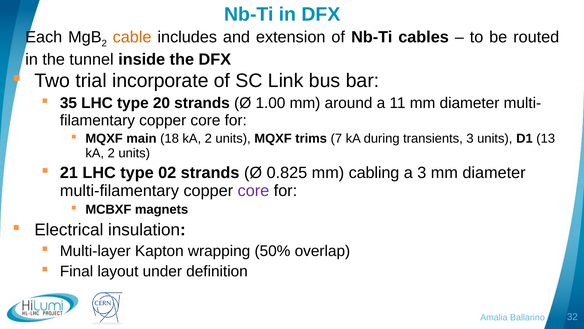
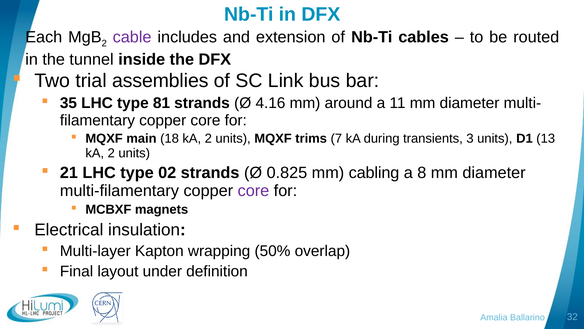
cable colour: orange -> purple
incorporate: incorporate -> assemblies
20: 20 -> 81
1.00: 1.00 -> 4.16
a 3: 3 -> 8
